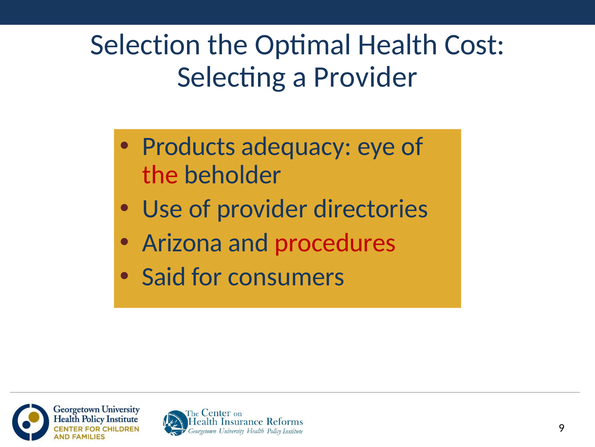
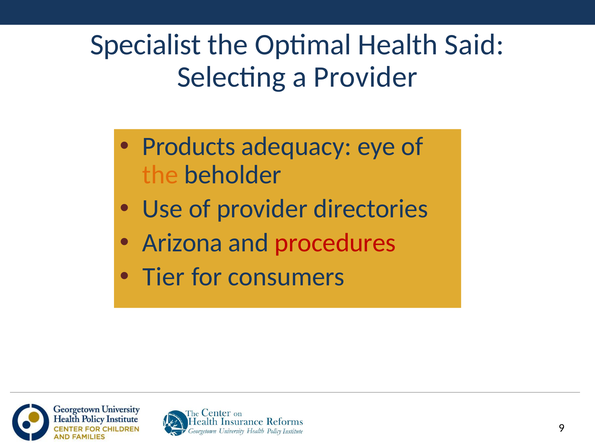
Selection: Selection -> Specialist
Cost: Cost -> Said
the at (160, 175) colour: red -> orange
Said: Said -> Tier
